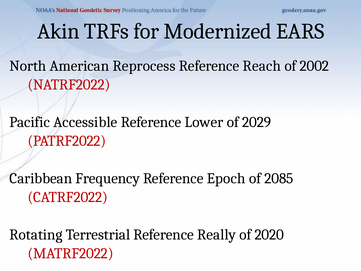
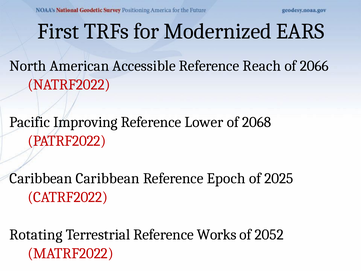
Akin: Akin -> First
Reprocess: Reprocess -> Accessible
2002: 2002 -> 2066
Accessible: Accessible -> Improving
2029: 2029 -> 2068
Caribbean Frequency: Frequency -> Caribbean
2085: 2085 -> 2025
Really: Really -> Works
2020: 2020 -> 2052
